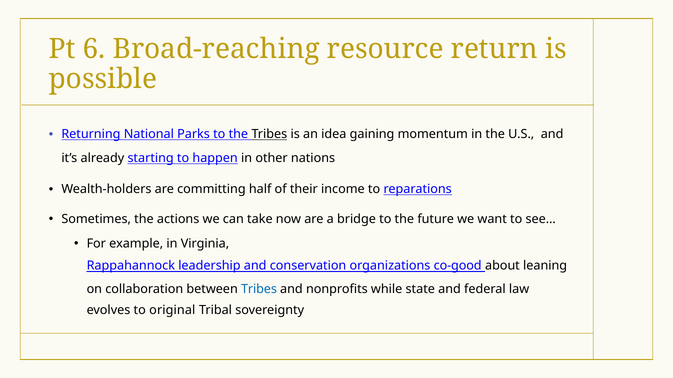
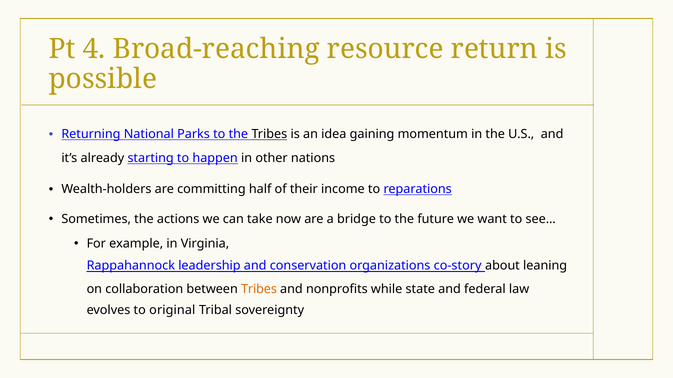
6: 6 -> 4
co-good: co-good -> co-story
Tribes at (259, 289) colour: blue -> orange
